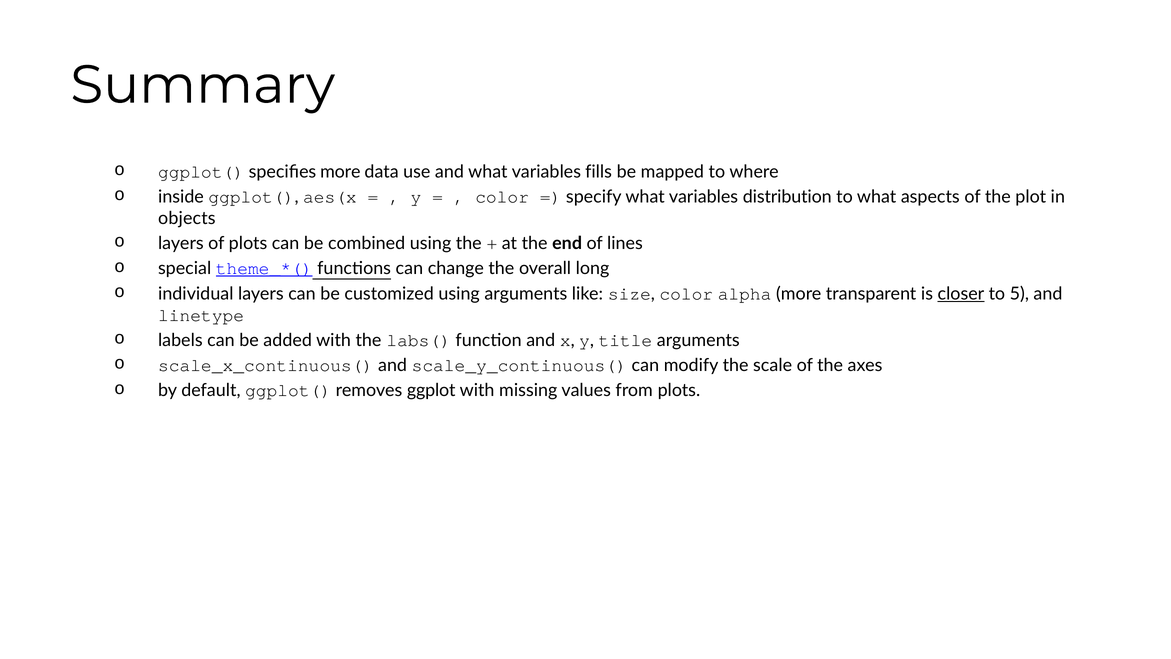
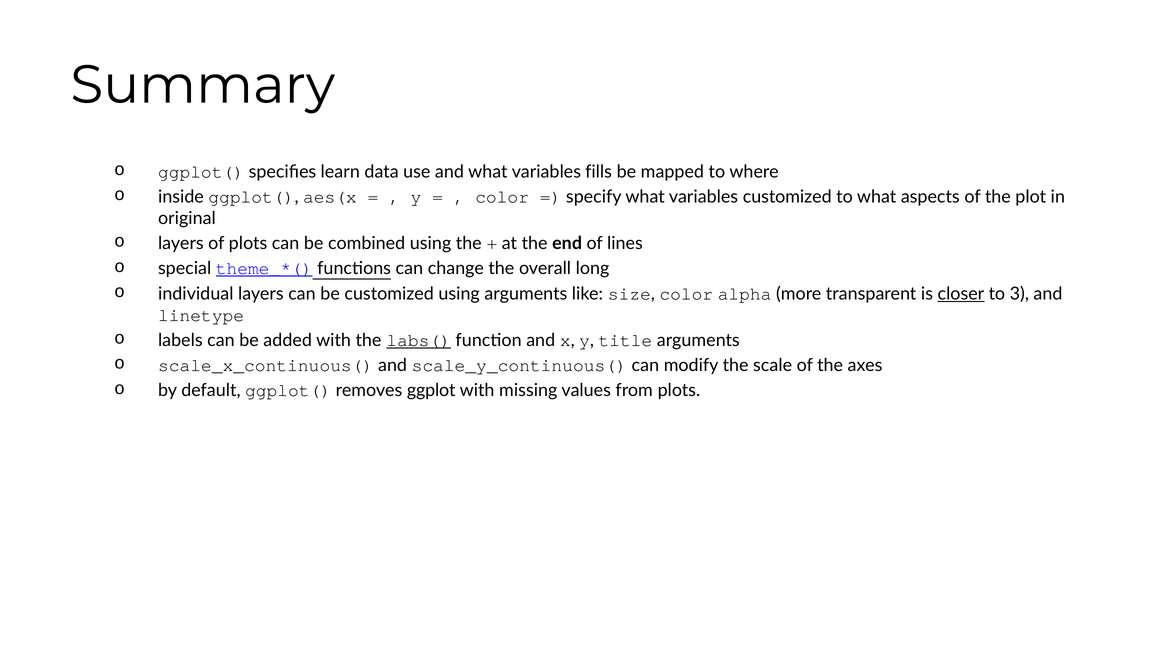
specifies more: more -> learn
variables distribution: distribution -> customized
objects: objects -> original
5: 5 -> 3
labs( underline: none -> present
